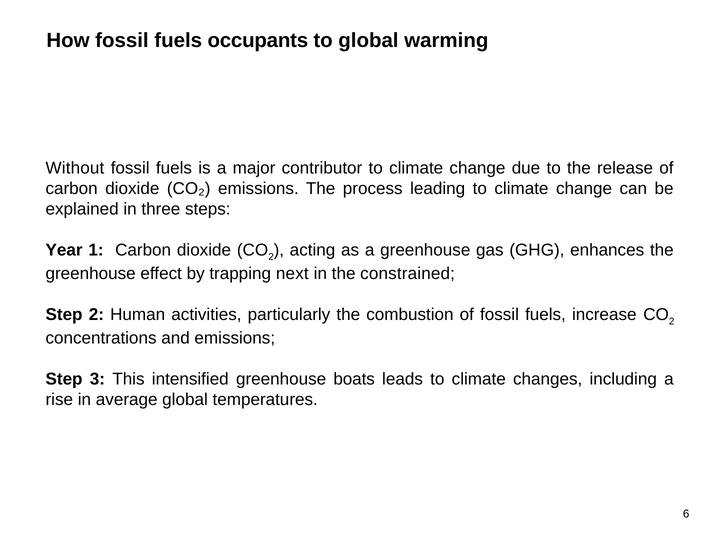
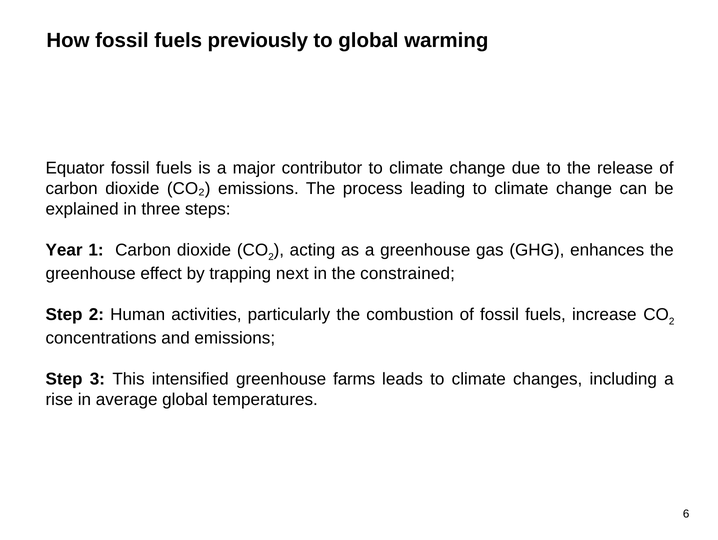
occupants: occupants -> previously
Without: Without -> Equator
boats: boats -> farms
